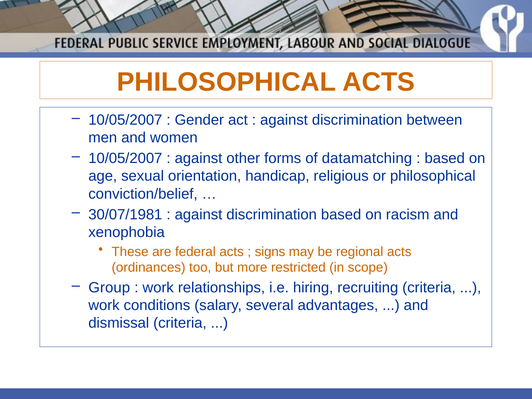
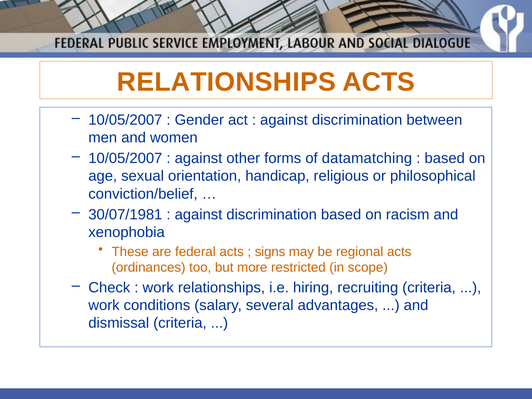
PHILOSOPHICAL at (226, 82): PHILOSOPHICAL -> RELATIONSHIPS
Group: Group -> Check
